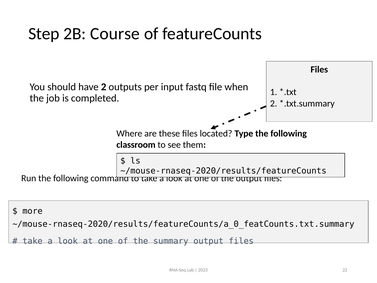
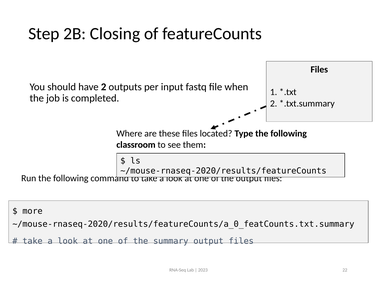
Course: Course -> Closing
